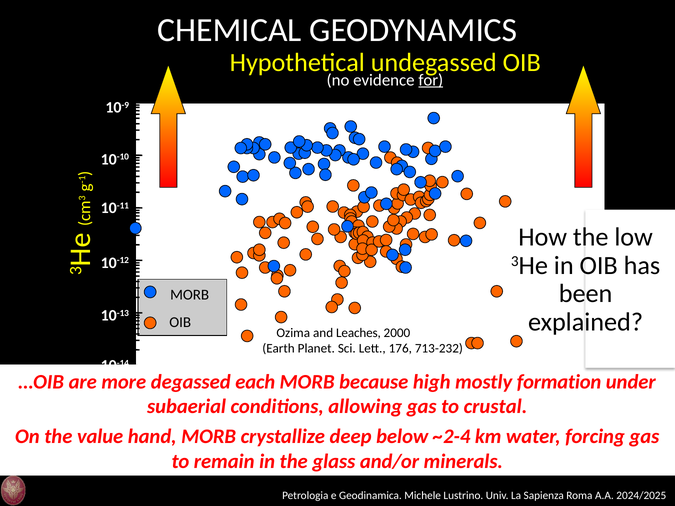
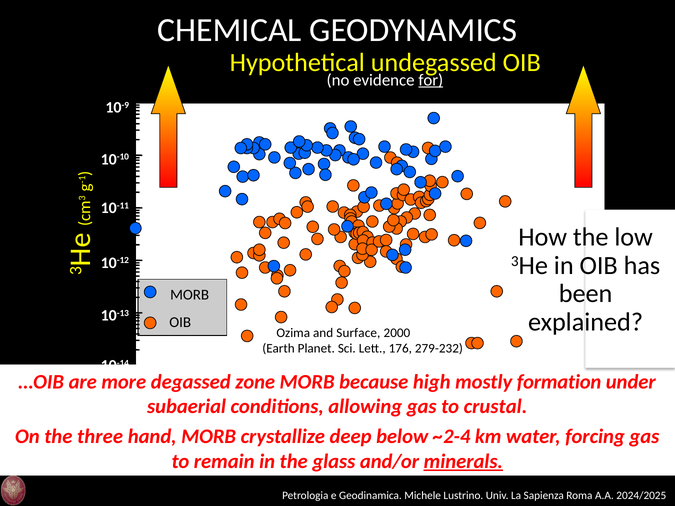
Leaches: Leaches -> Surface
713-232: 713-232 -> 279-232
each: each -> zone
value: value -> three
minerals underline: none -> present
